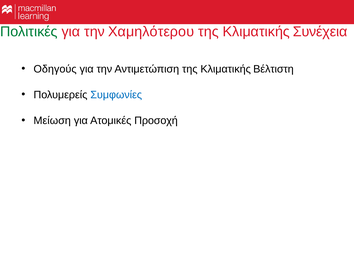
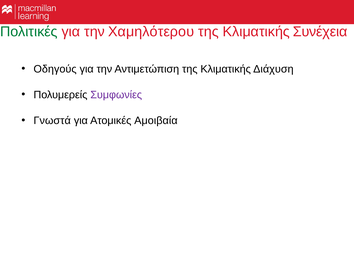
Βέλτιστη: Βέλτιστη -> Διάχυση
Συμφωνίες colour: blue -> purple
Μείωση: Μείωση -> Γνωστά
Προσοχή: Προσοχή -> Αμοιβαία
